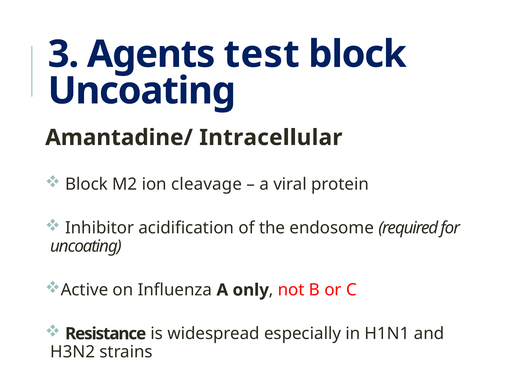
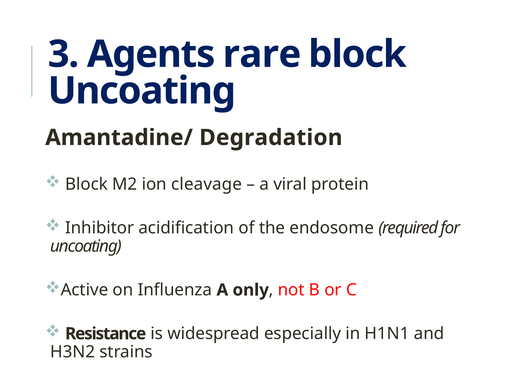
test: test -> rare
Intracellular: Intracellular -> Degradation
